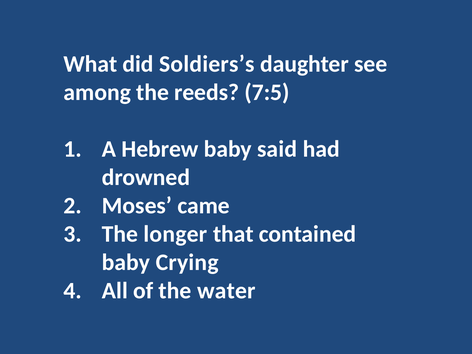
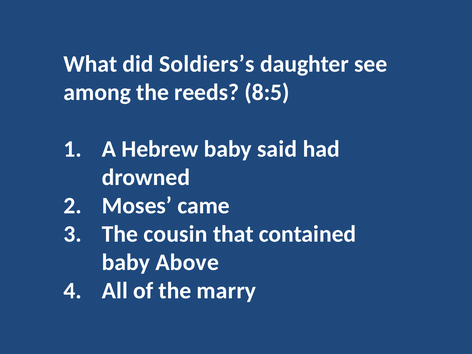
7:5: 7:5 -> 8:5
longer: longer -> cousin
Crying: Crying -> Above
water: water -> marry
